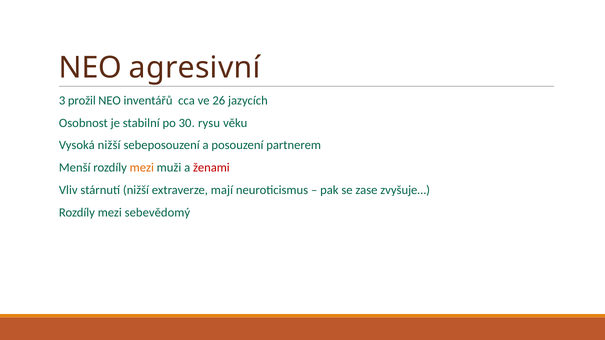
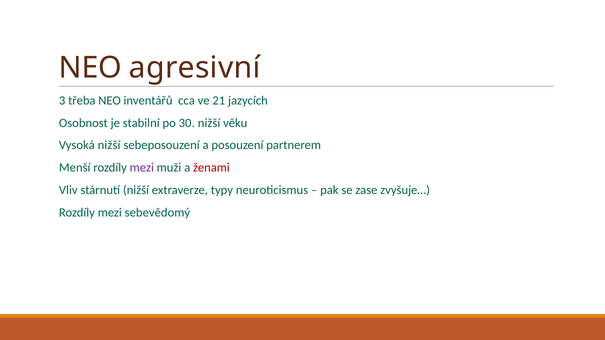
prožil: prožil -> třeba
26: 26 -> 21
30 rysu: rysu -> nižší
mezi at (142, 168) colour: orange -> purple
mají: mají -> typy
